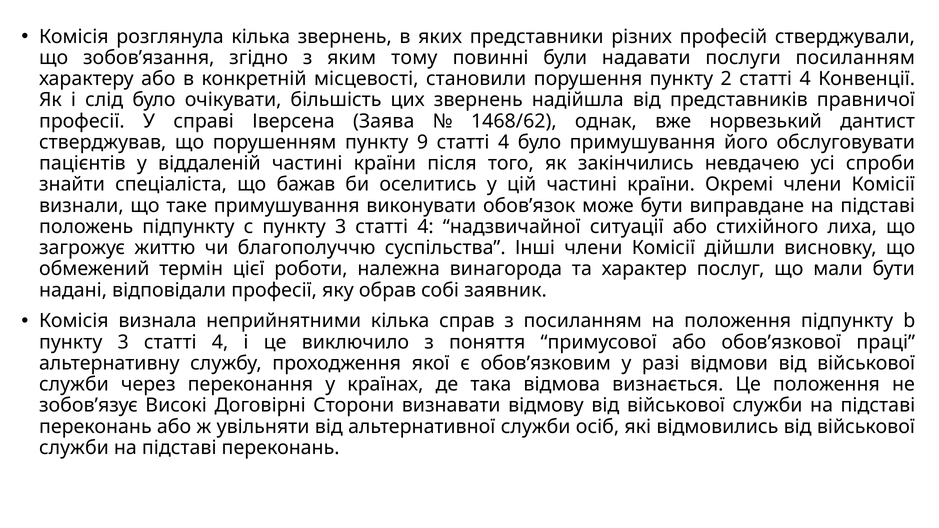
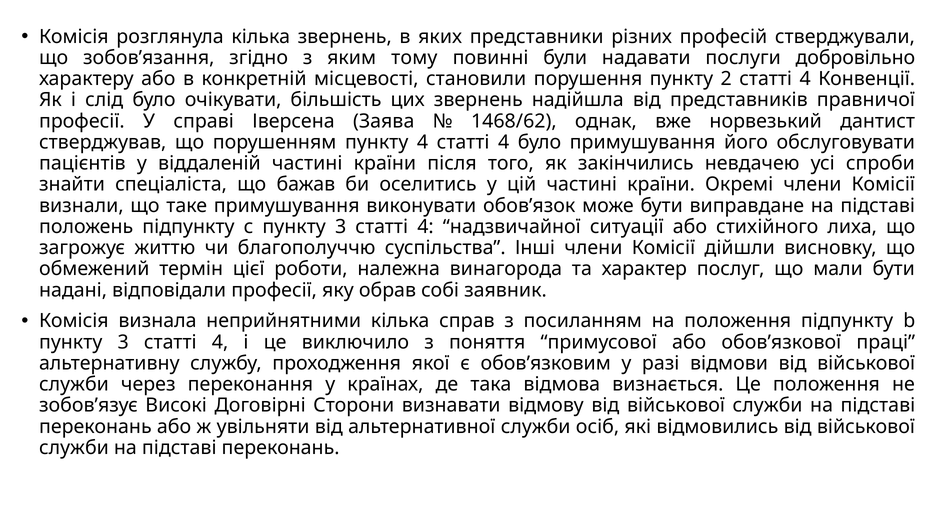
послуги посиланням: посиланням -> добровільно
пункту 9: 9 -> 4
